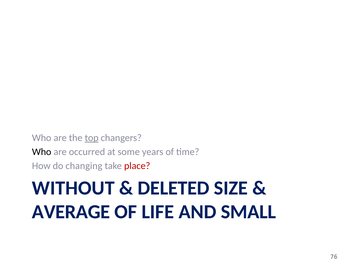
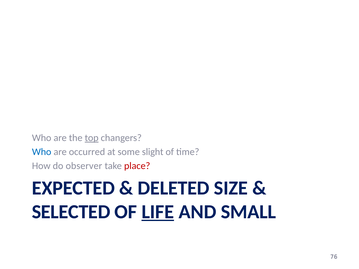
Who at (42, 152) colour: black -> blue
years: years -> slight
changing: changing -> observer
WITHOUT: WITHOUT -> EXPECTED
AVERAGE: AVERAGE -> SELECTED
LIFE underline: none -> present
